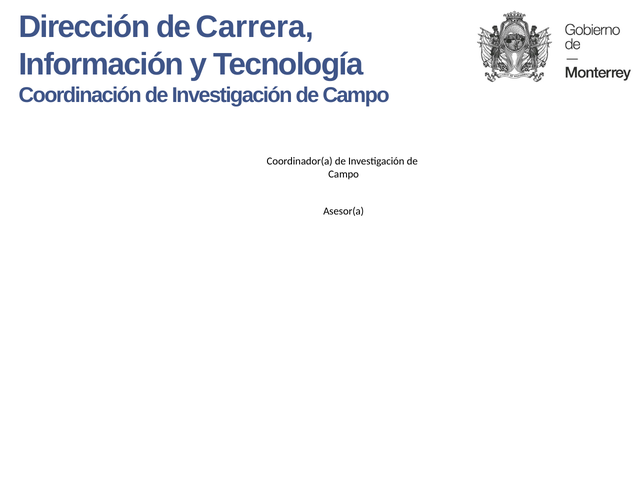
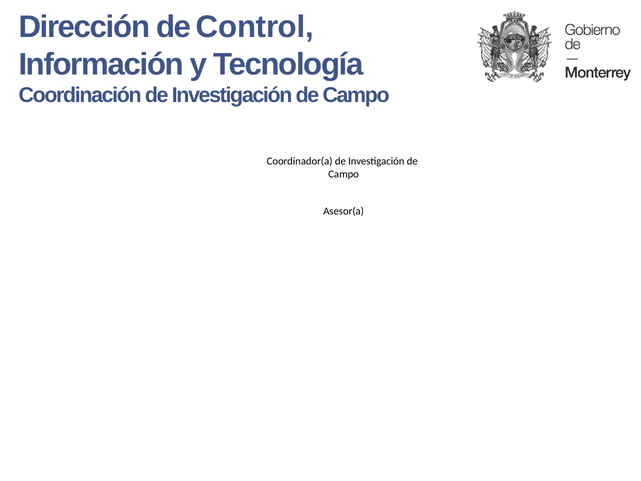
Carrera: Carrera -> Control
